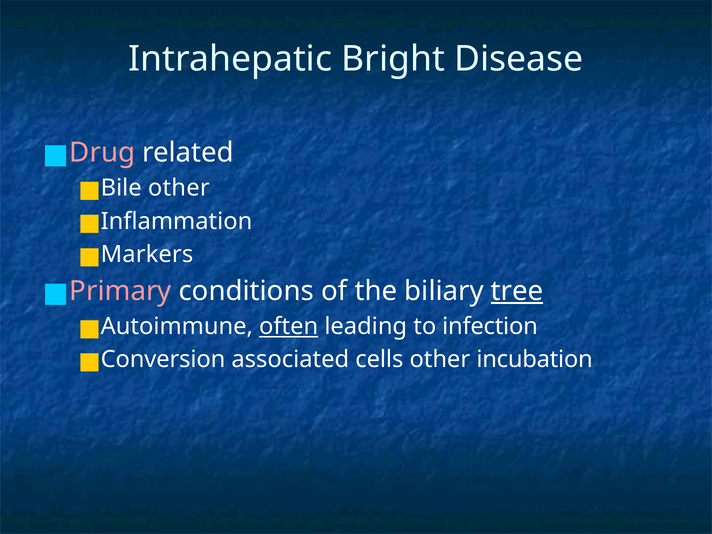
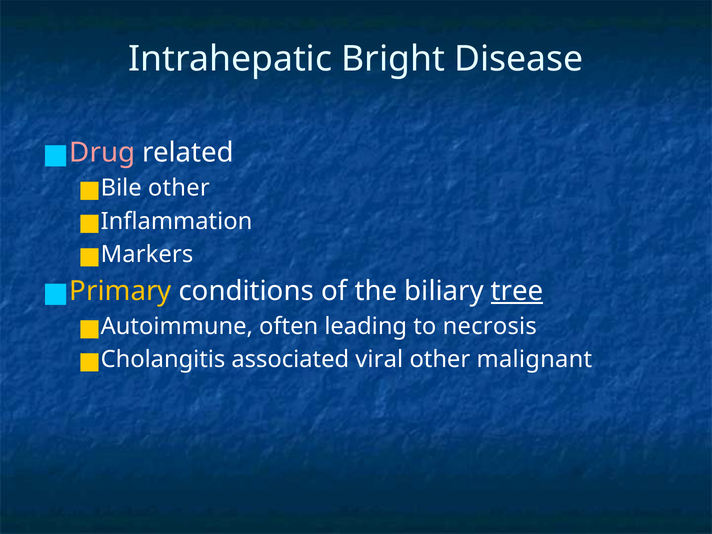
Primary colour: pink -> yellow
often underline: present -> none
infection: infection -> necrosis
Conversion: Conversion -> Cholangitis
cells: cells -> viral
incubation: incubation -> malignant
